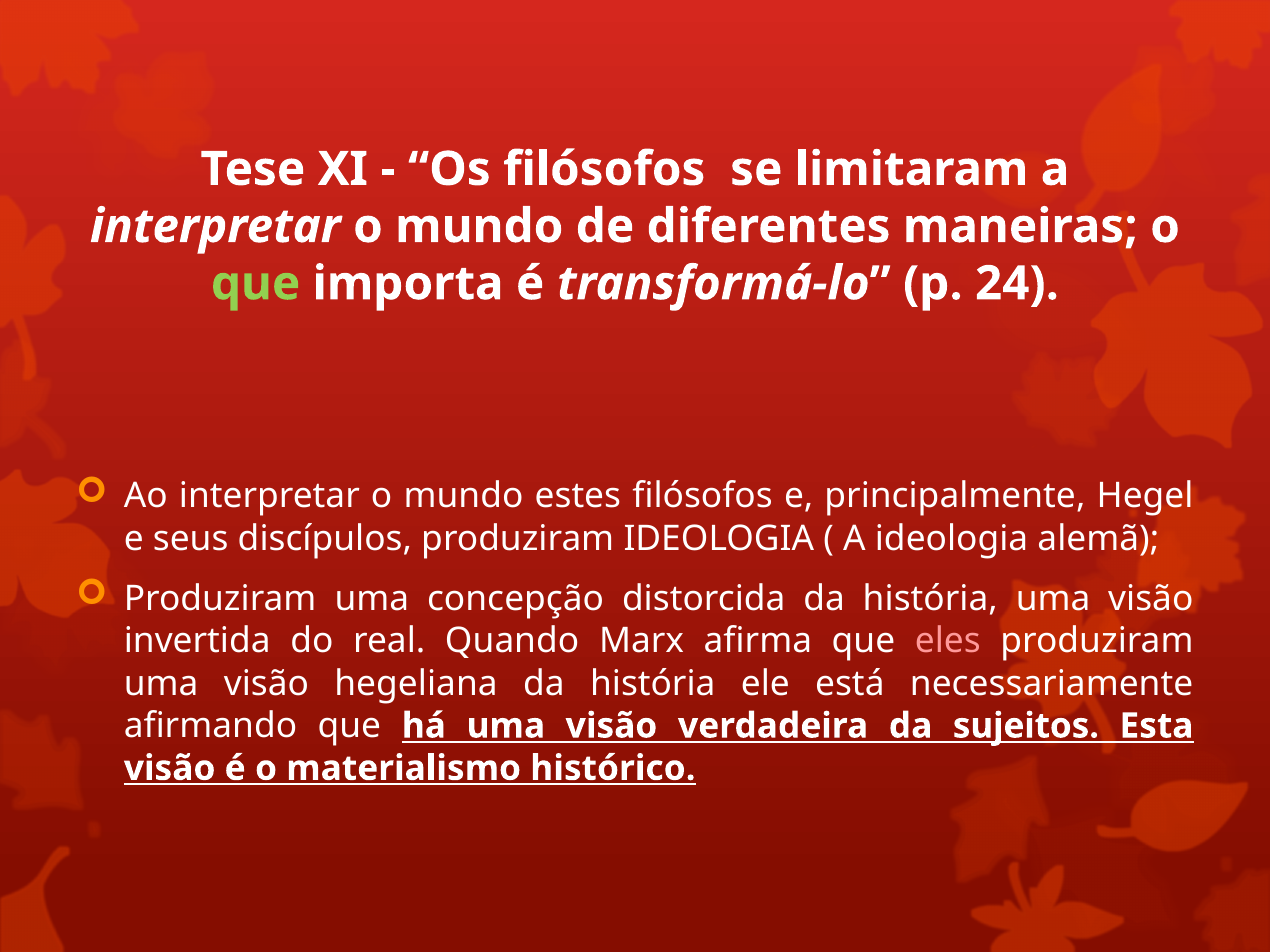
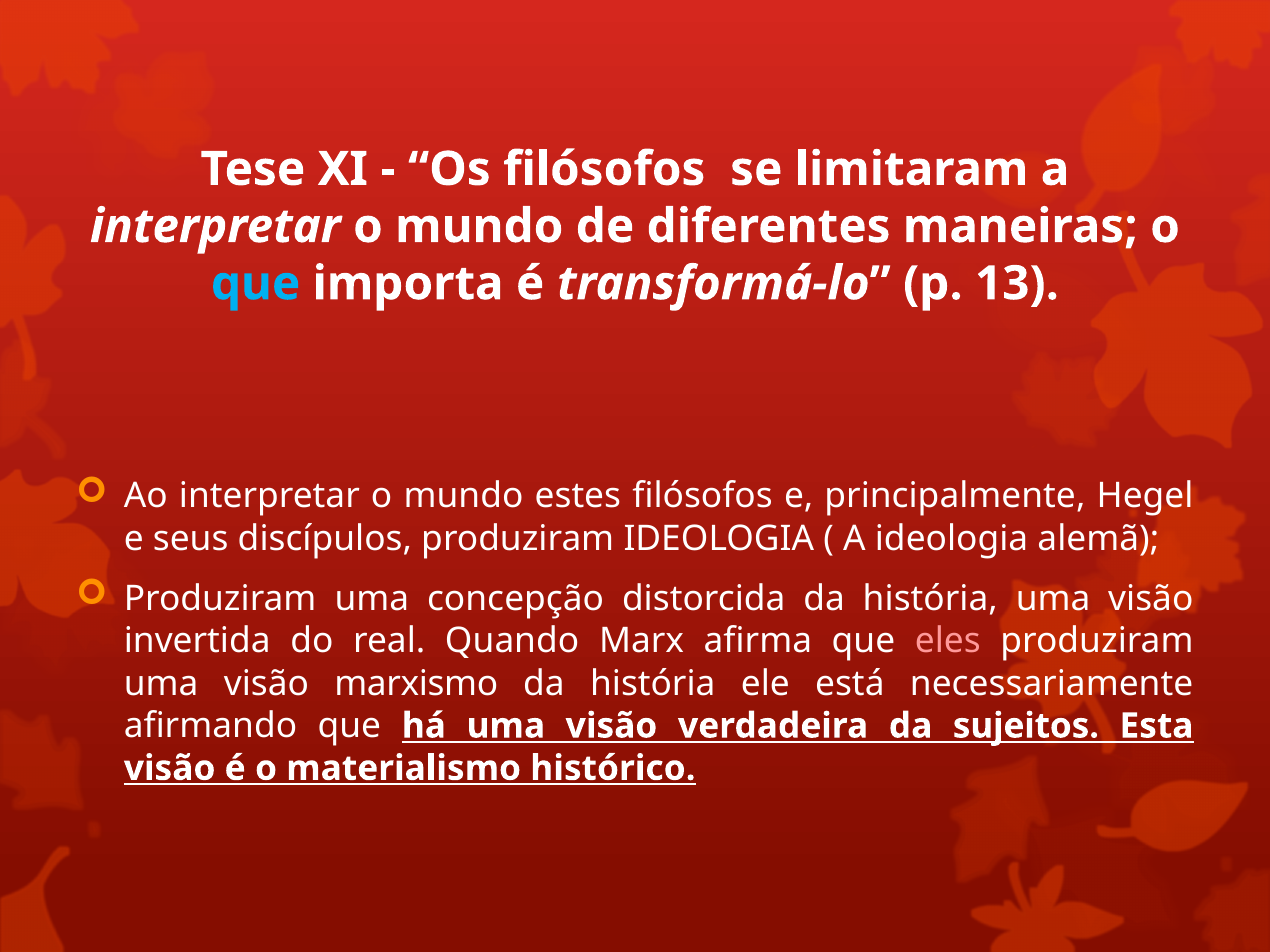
que at (256, 284) colour: light green -> light blue
24: 24 -> 13
hegeliana: hegeliana -> marxismo
